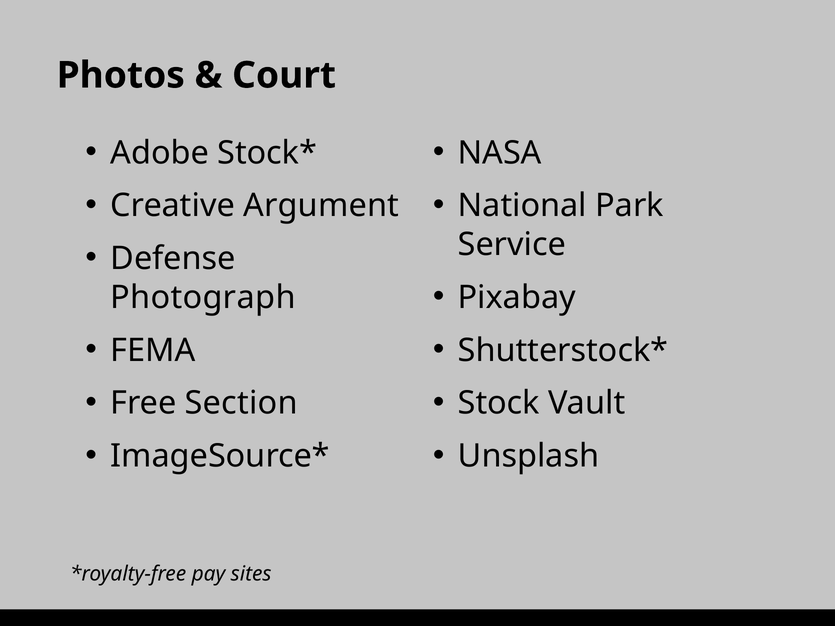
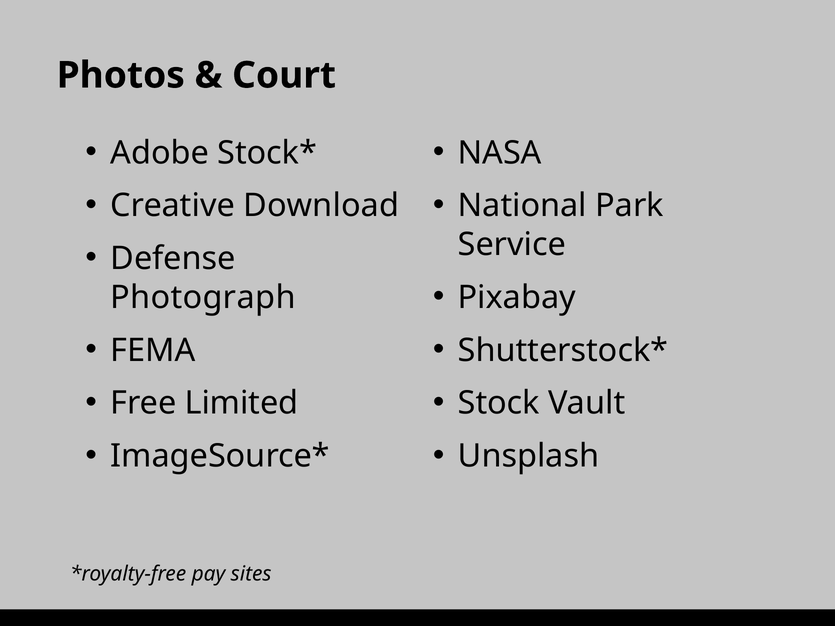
Argument: Argument -> Download
Section: Section -> Limited
